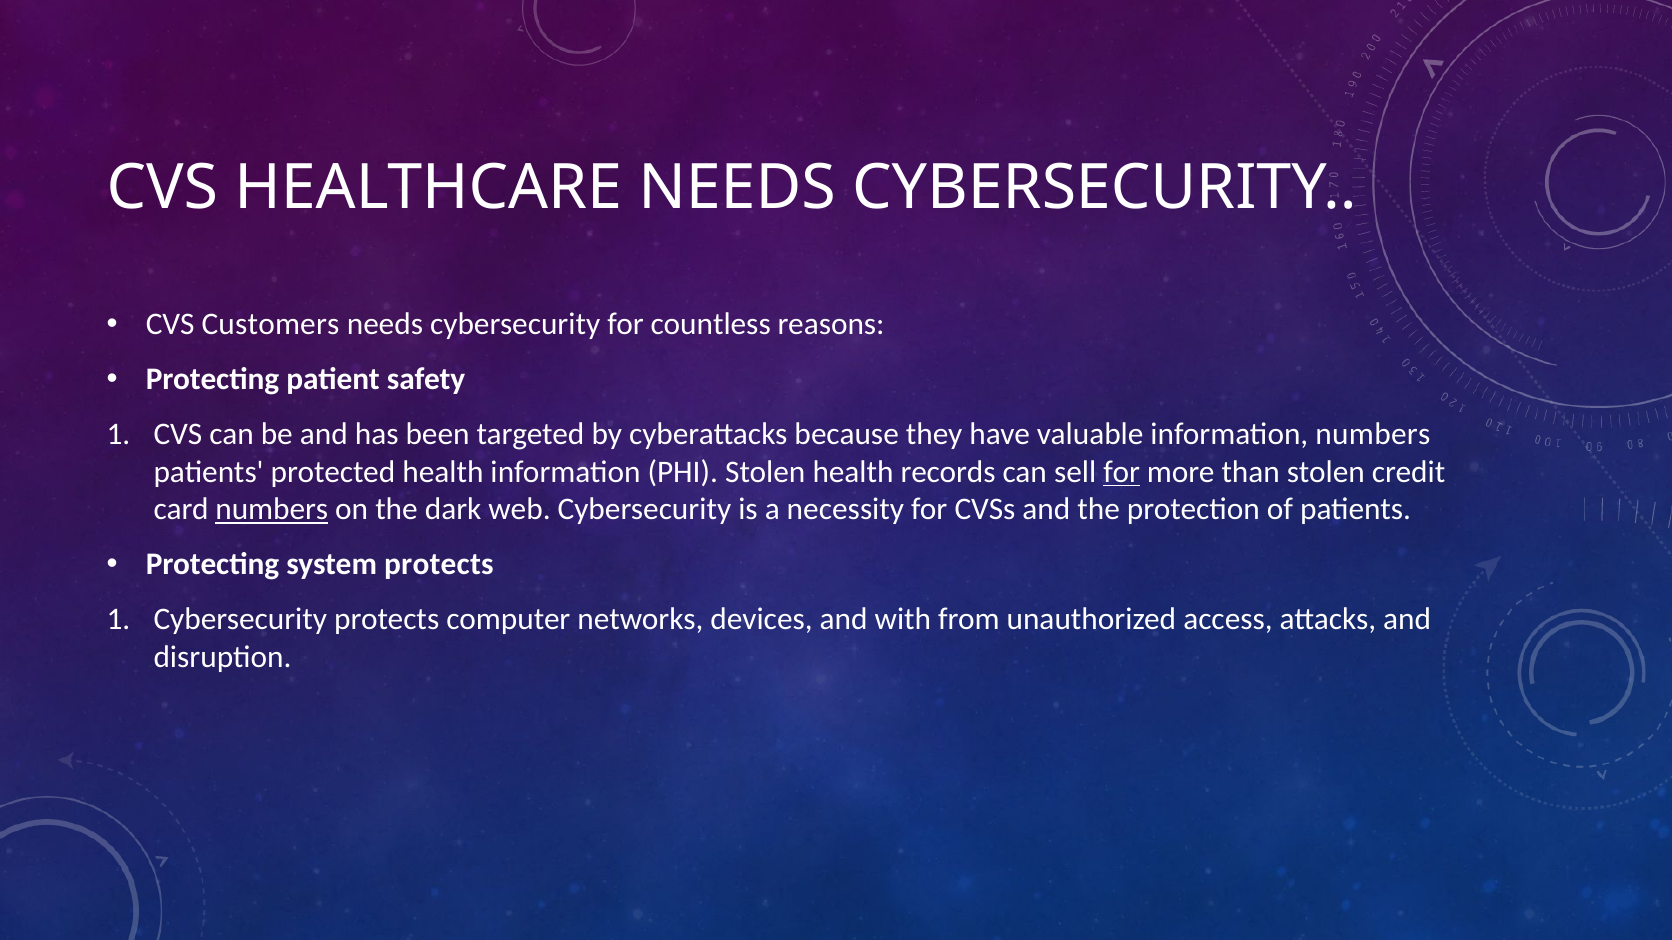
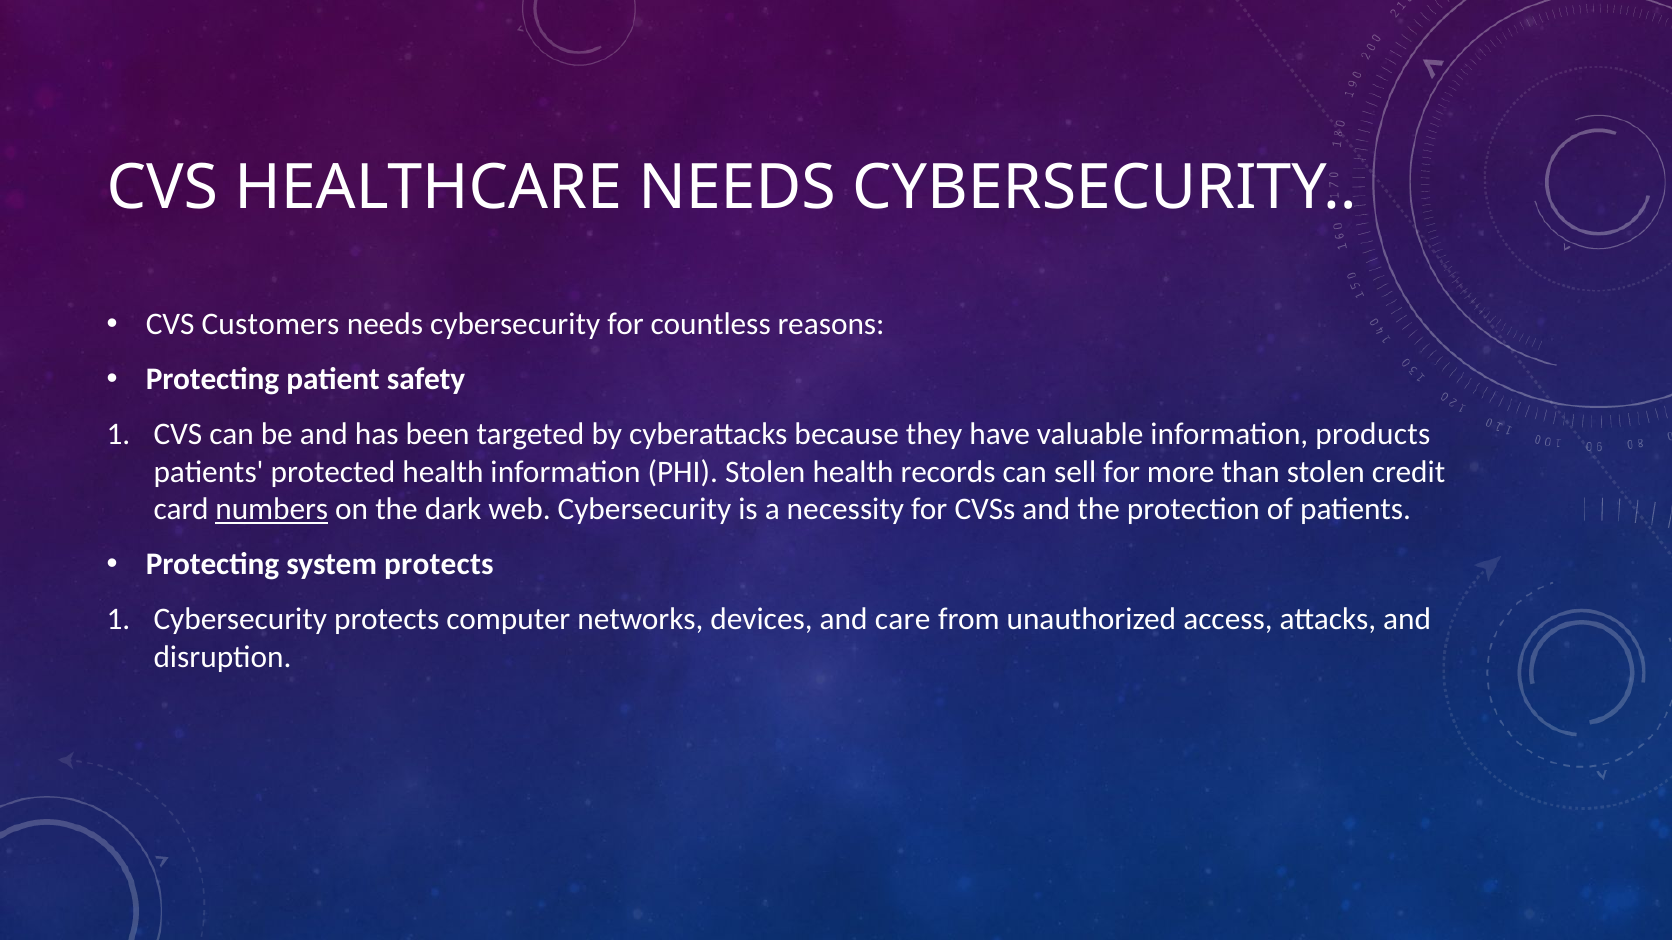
information numbers: numbers -> products
for at (1122, 472) underline: present -> none
with: with -> care
